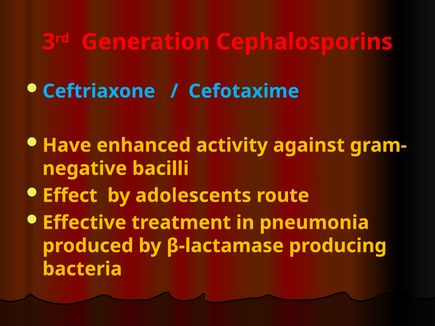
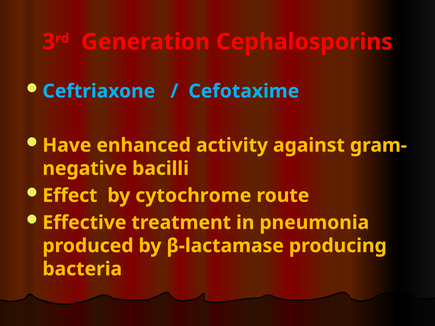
adolescents: adolescents -> cytochrome
